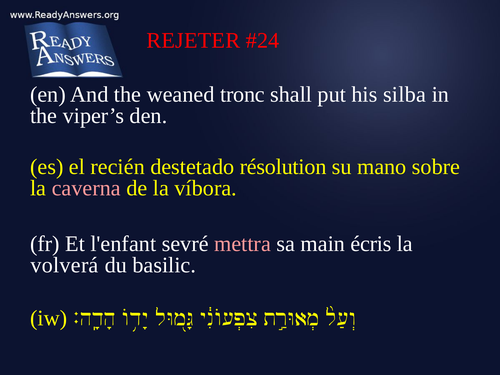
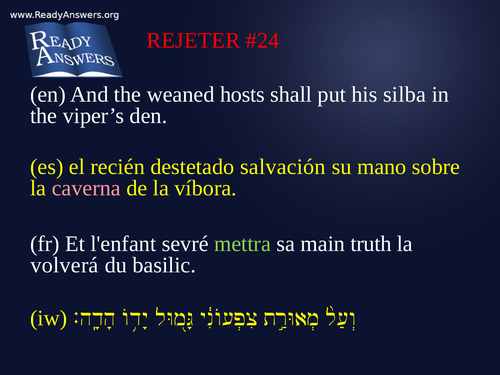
tronc: tronc -> hosts
résolution: résolution -> salvación
mettra colour: pink -> light green
écris: écris -> truth
